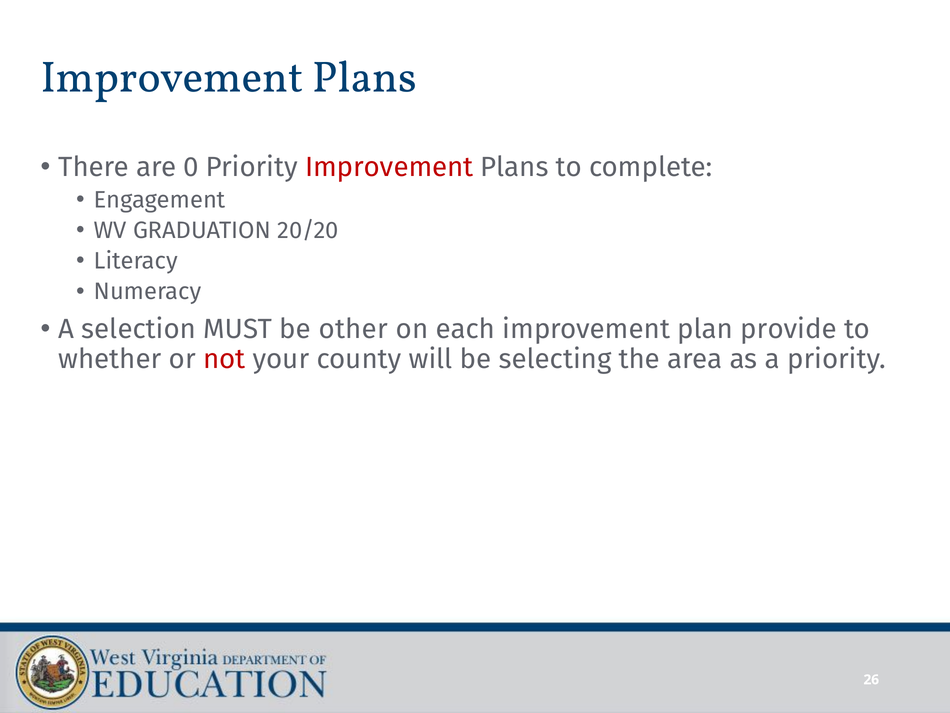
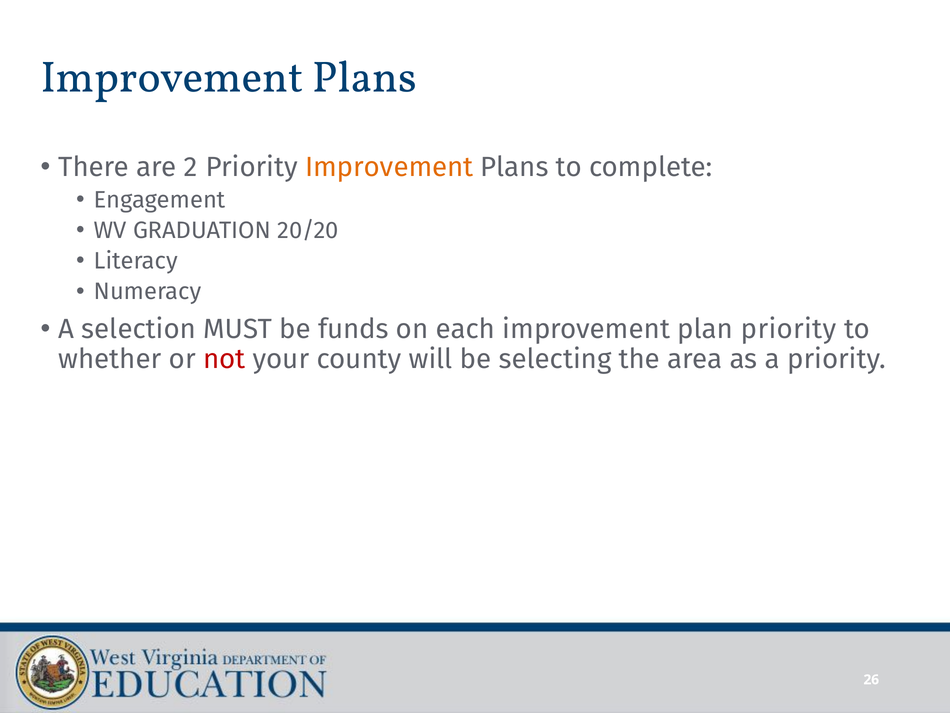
0: 0 -> 2
Improvement at (389, 167) colour: red -> orange
other: other -> funds
plan provide: provide -> priority
